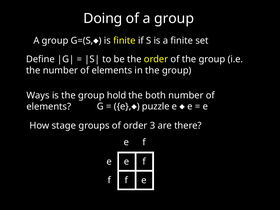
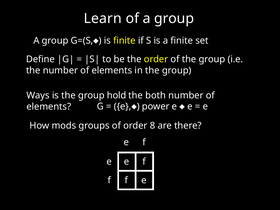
Doing: Doing -> Learn
puzzle: puzzle -> power
stage: stage -> mods
3: 3 -> 8
